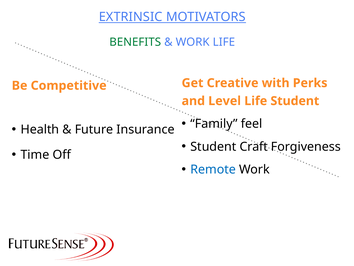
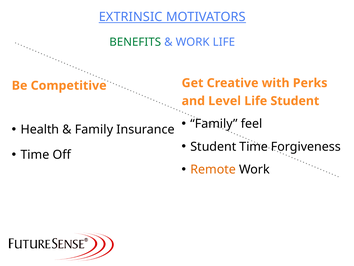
Future at (94, 129): Future -> Family
Student Craft: Craft -> Time
Remote colour: blue -> orange
